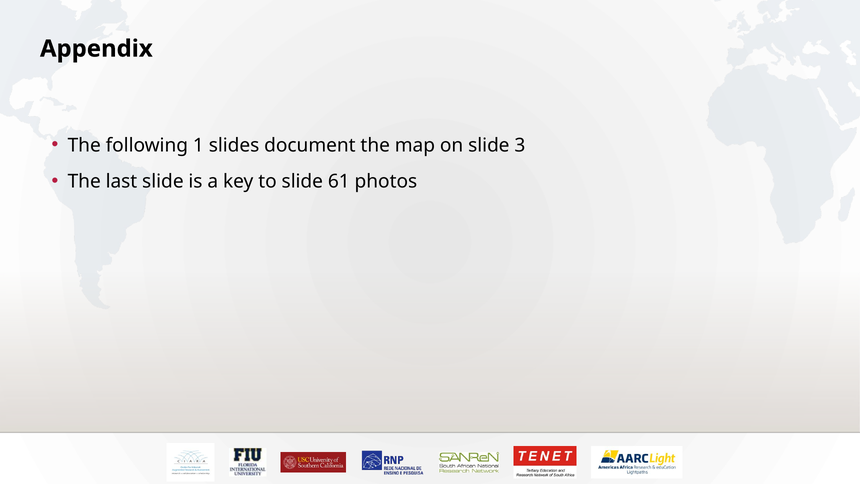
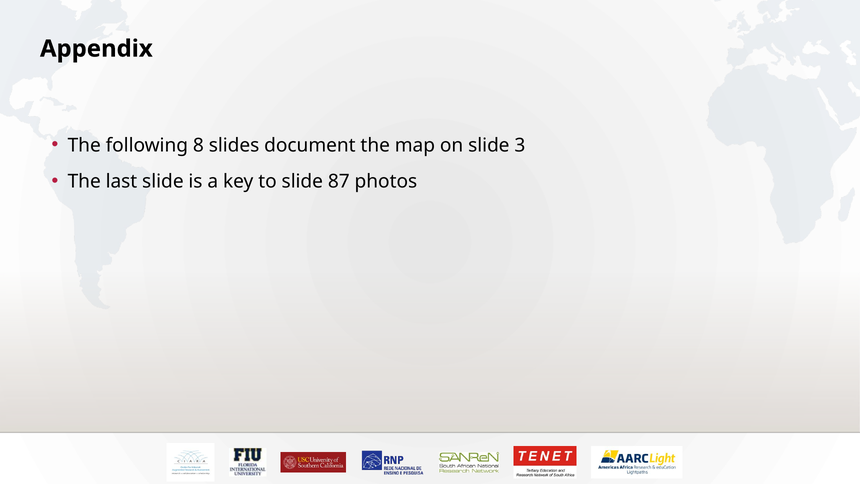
1: 1 -> 8
61: 61 -> 87
